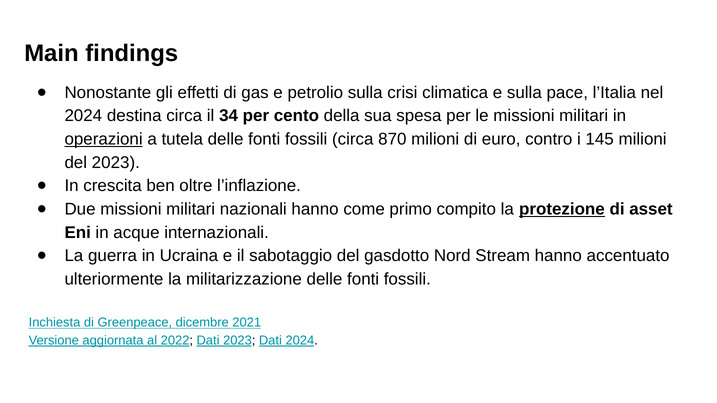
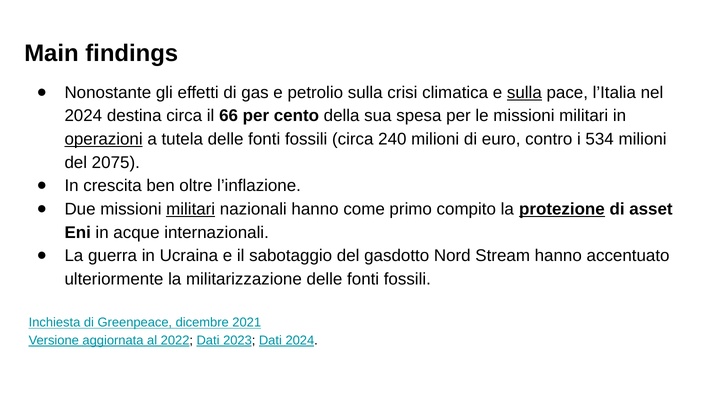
sulla at (524, 93) underline: none -> present
34: 34 -> 66
870: 870 -> 240
145: 145 -> 534
del 2023: 2023 -> 2075
militari at (191, 209) underline: none -> present
